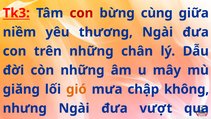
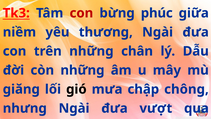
cùng: cùng -> phúc
gió colour: orange -> black
không: không -> chông
